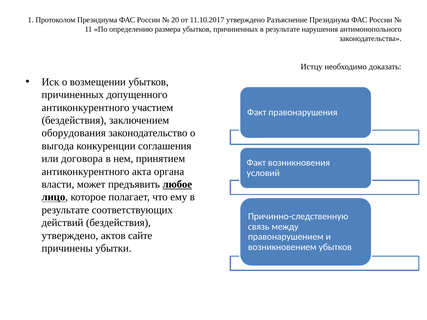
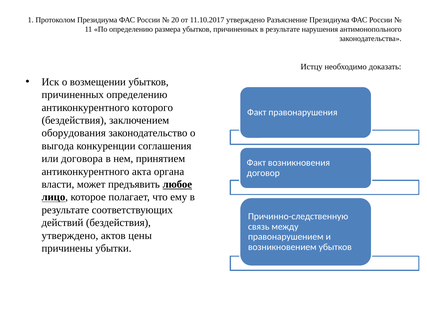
причиненных допущенного: допущенного -> определению
участием: участием -> которого
условий: условий -> договор
сайте: сайте -> цены
